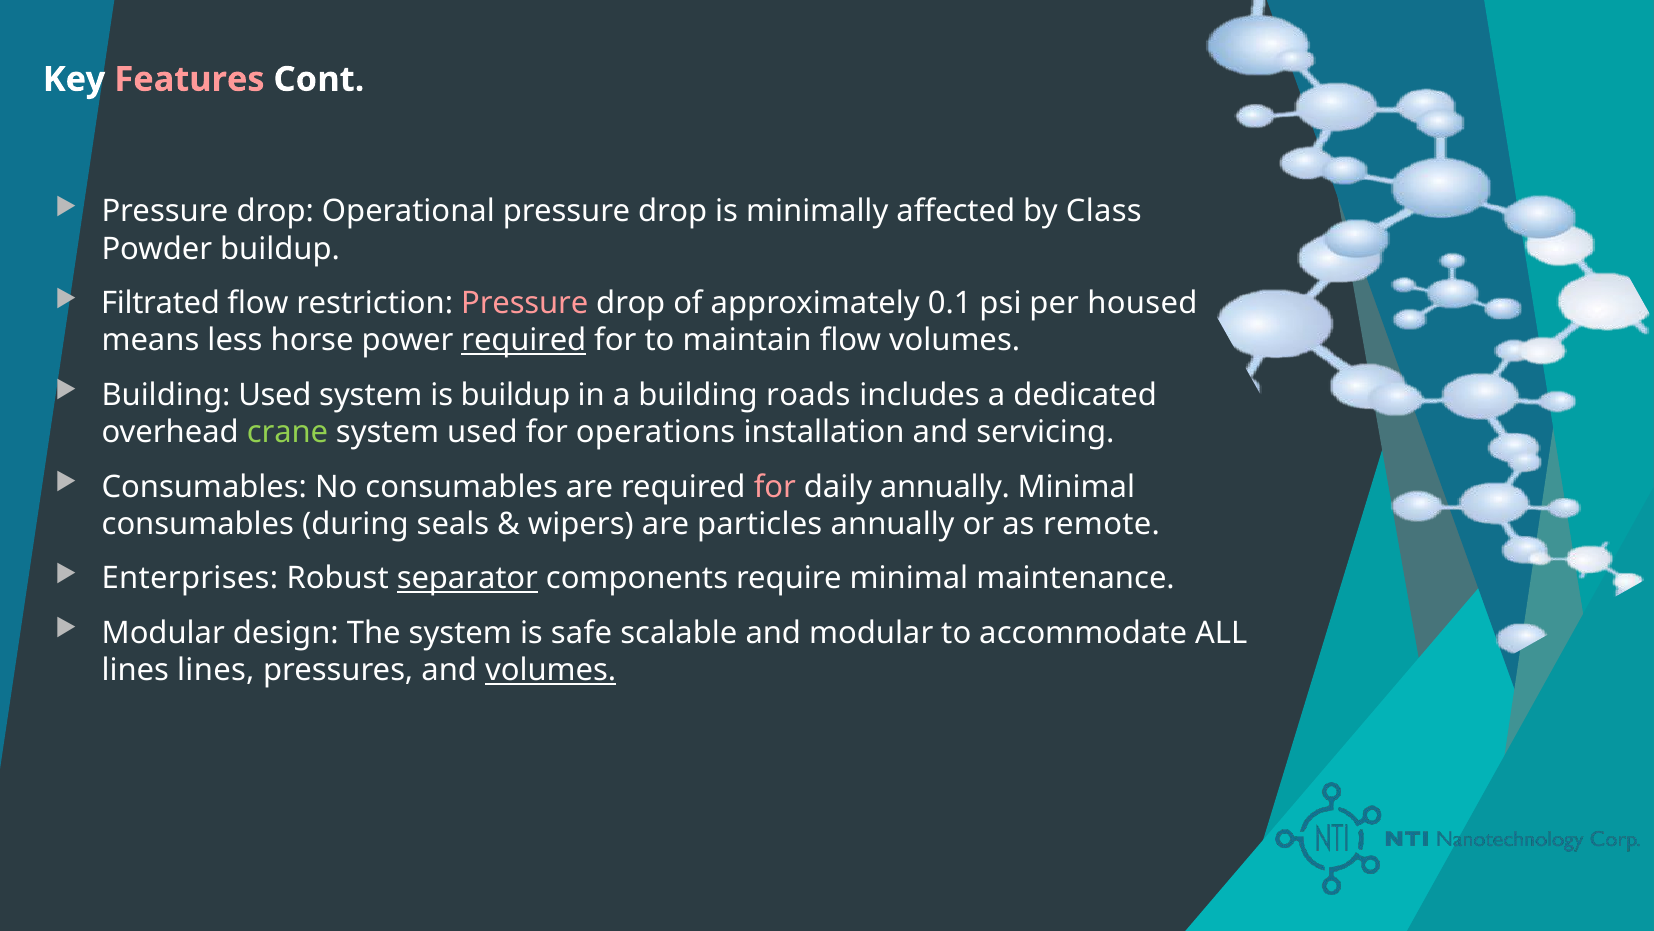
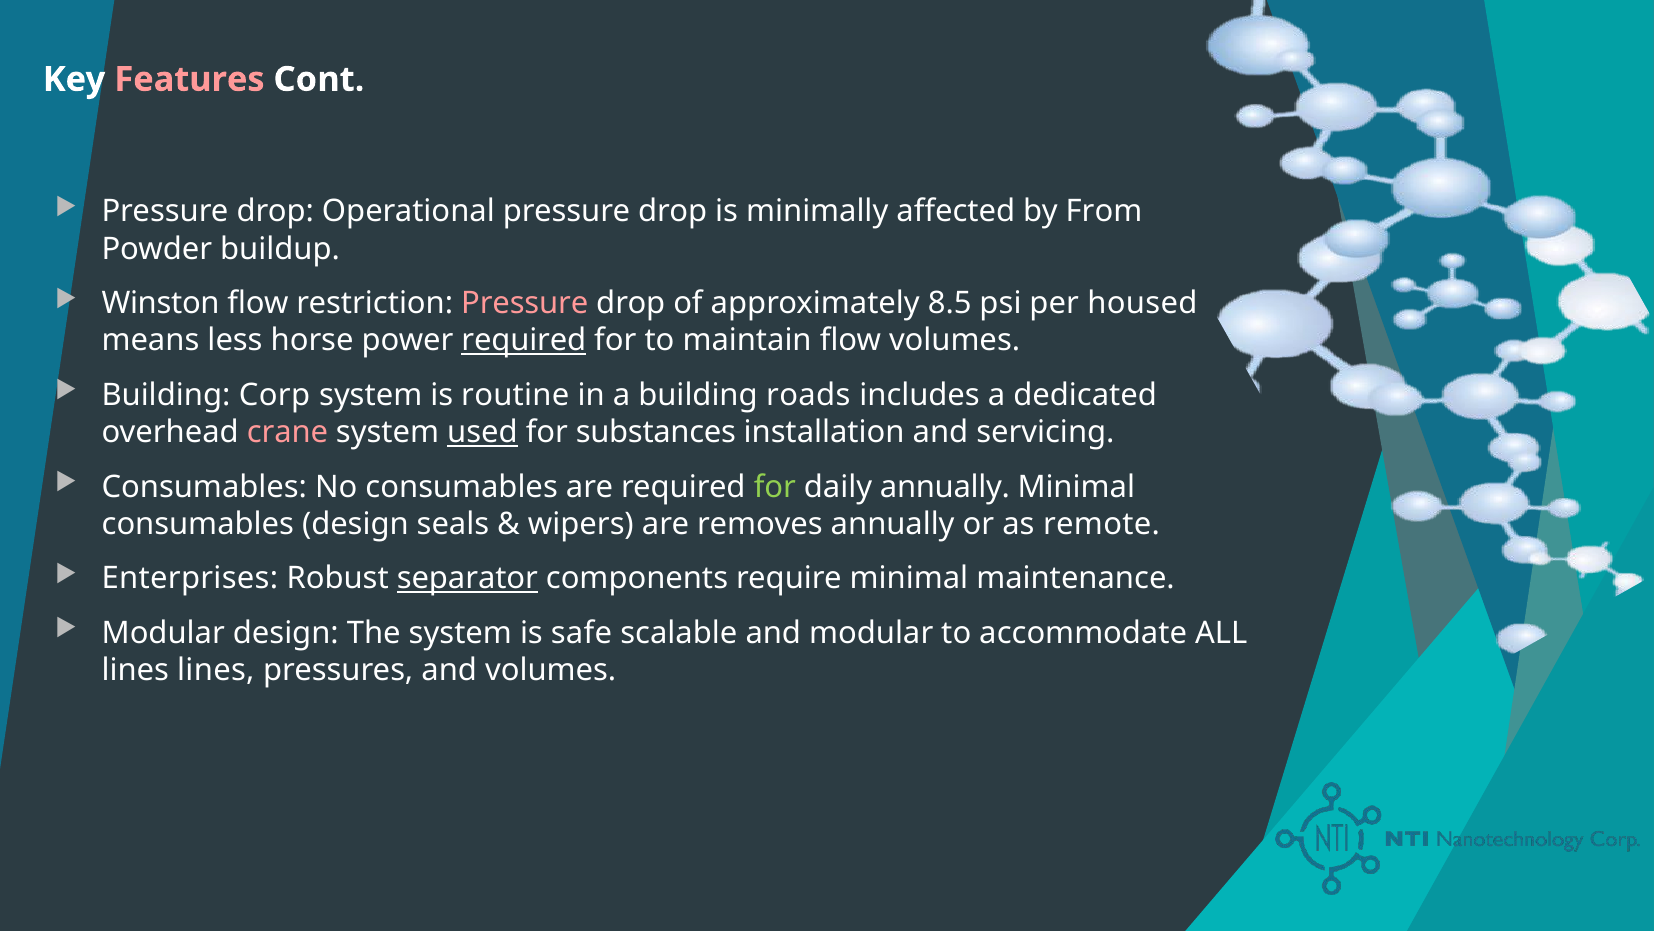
Class: Class -> From
Filtrated: Filtrated -> Winston
0.1: 0.1 -> 8.5
Building Used: Used -> Corp
is buildup: buildup -> routine
crane colour: light green -> pink
used at (482, 432) underline: none -> present
operations: operations -> substances
for at (775, 486) colour: pink -> light green
consumables during: during -> design
particles: particles -> removes
volumes at (551, 670) underline: present -> none
